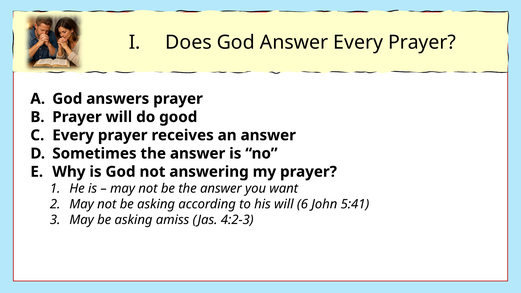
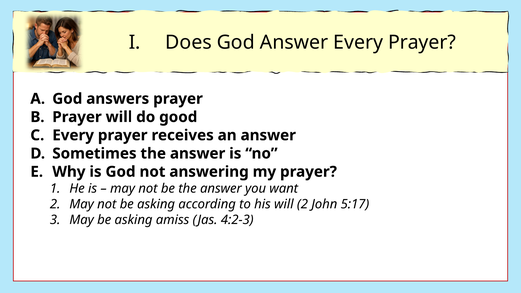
will 6: 6 -> 2
5:41: 5:41 -> 5:17
